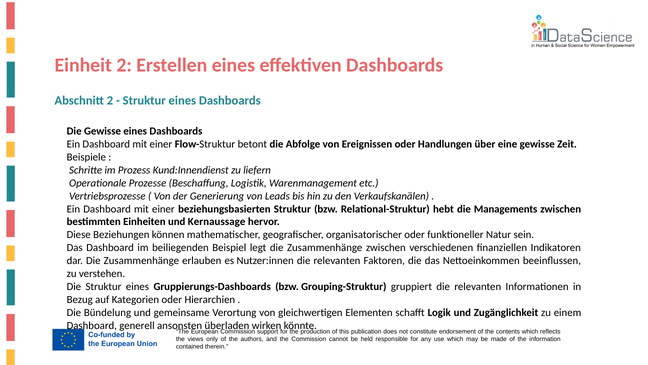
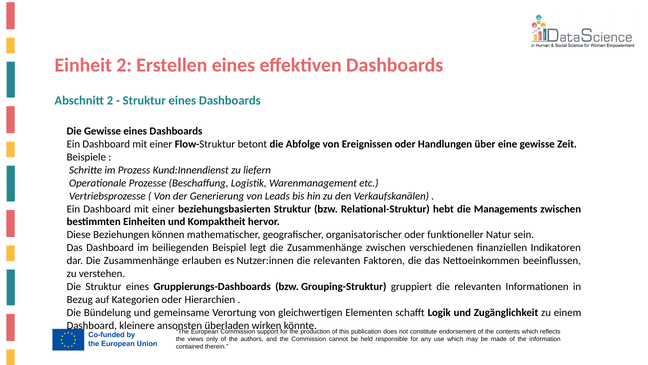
Kernaussage: Kernaussage -> Kompaktheit
generell: generell -> kleinere
